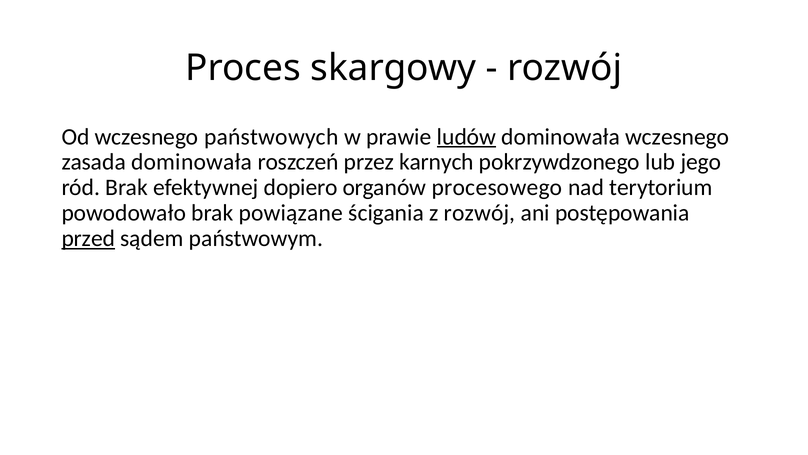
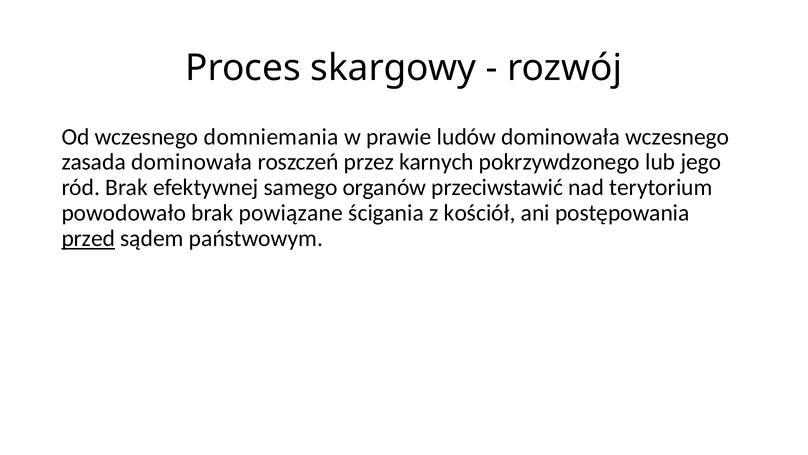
państwowych: państwowych -> domniemania
ludów underline: present -> none
dopiero: dopiero -> samego
procesowego: procesowego -> przeciwstawić
z rozwój: rozwój -> kościół
